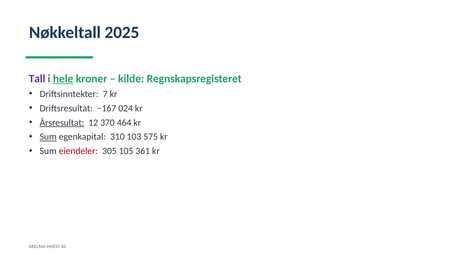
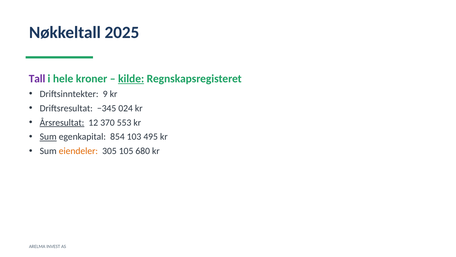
hele underline: present -> none
kilde underline: none -> present
7: 7 -> 9
−167: −167 -> −345
464: 464 -> 553
310: 310 -> 854
575: 575 -> 495
eiendeler colour: red -> orange
361: 361 -> 680
